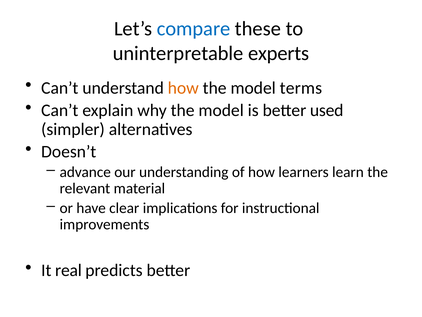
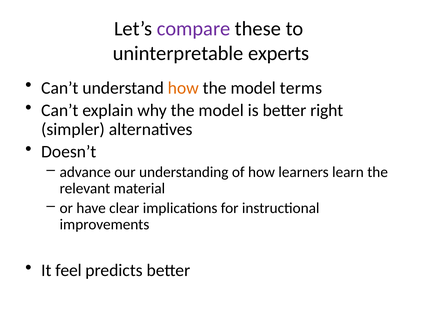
compare colour: blue -> purple
used: used -> right
real: real -> feel
